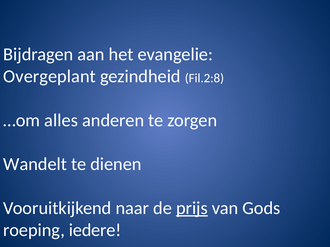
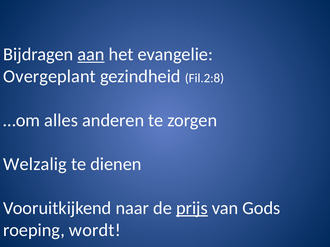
aan underline: none -> present
Wandelt: Wandelt -> Welzalig
iedere: iedere -> wordt
